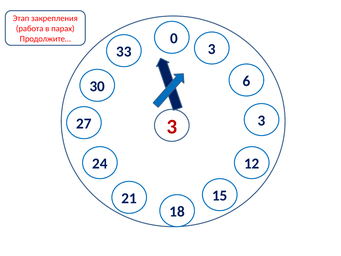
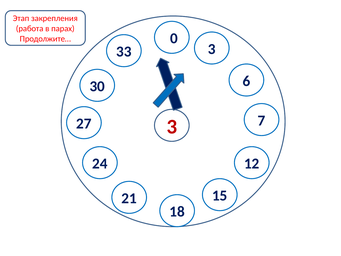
27 3: 3 -> 7
